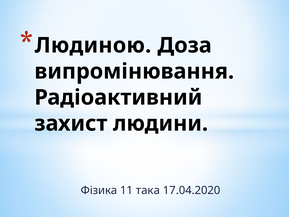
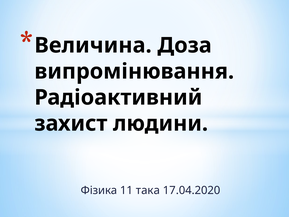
Людиною: Людиною -> Величина
